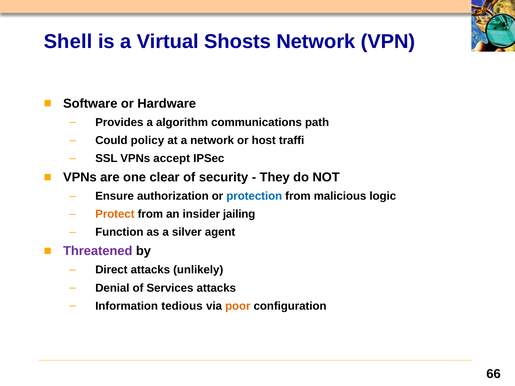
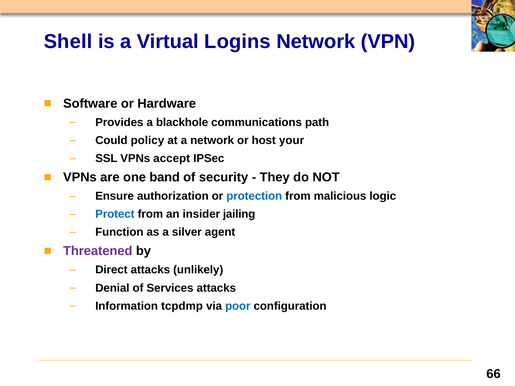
Shosts: Shosts -> Logins
algorithm: algorithm -> blackhole
traffi: traffi -> your
clear: clear -> band
Protect colour: orange -> blue
tedious: tedious -> tcpdmp
poor colour: orange -> blue
